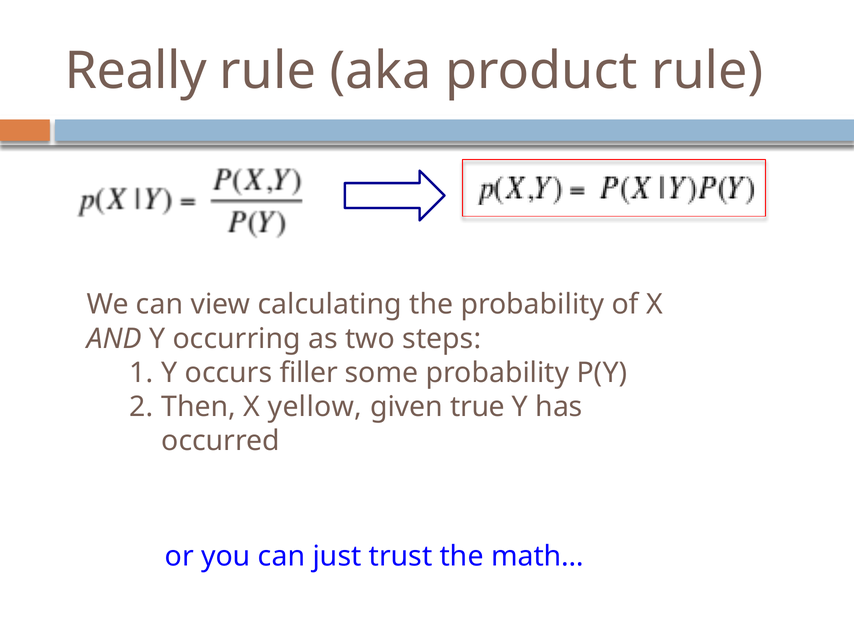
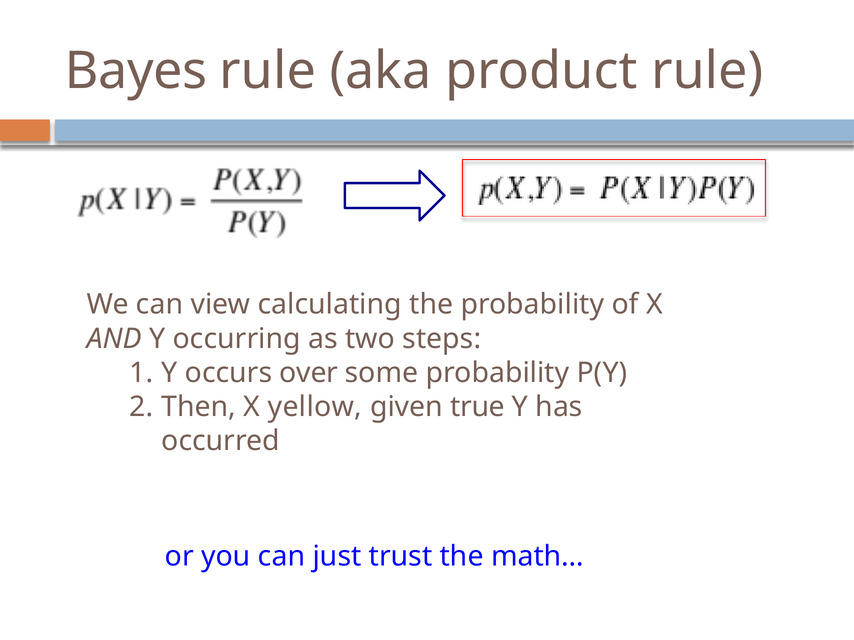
Really: Really -> Bayes
filler: filler -> over
